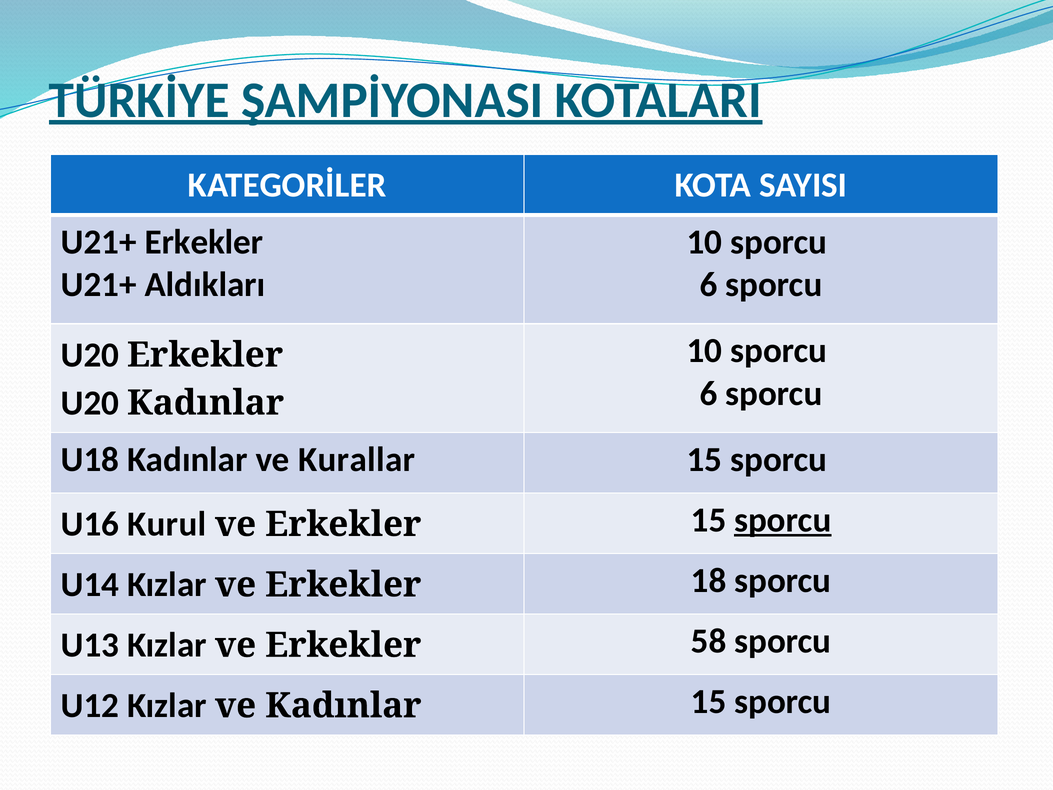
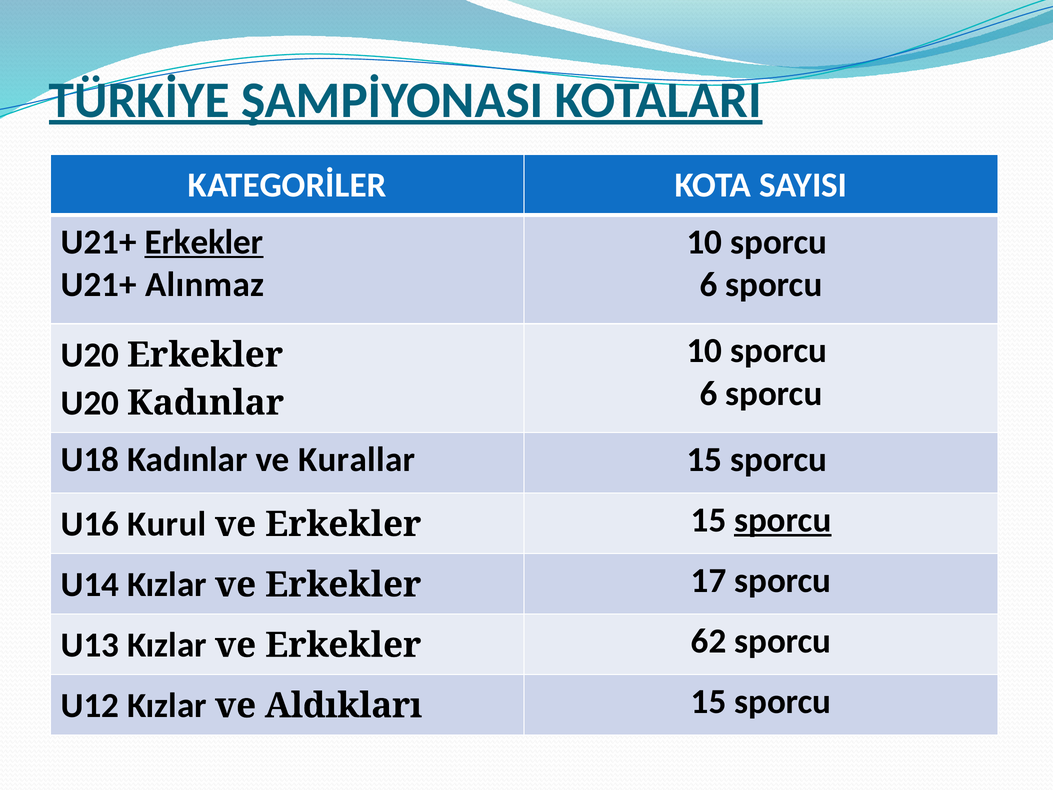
Erkekler at (204, 242) underline: none -> present
Aldıkları: Aldıkları -> Alınmaz
18: 18 -> 17
58: 58 -> 62
ve Kadınlar: Kadınlar -> Aldıkları
